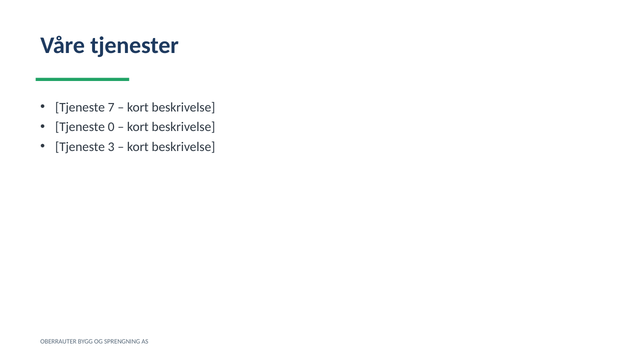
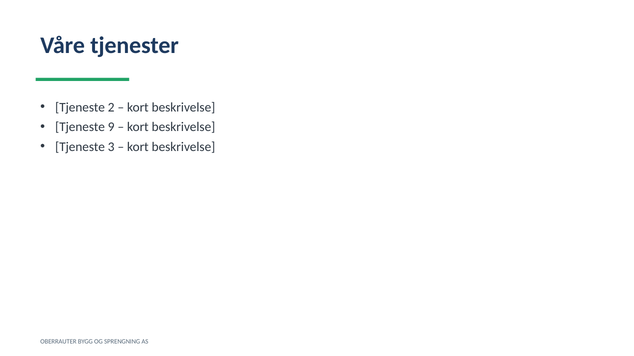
7: 7 -> 2
0: 0 -> 9
